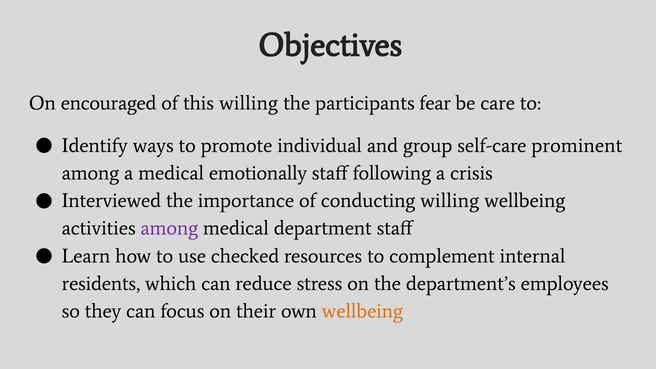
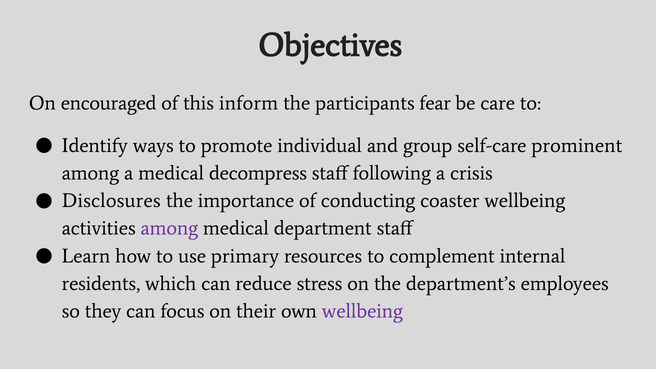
this willing: willing -> inform
emotionally: emotionally -> decompress
Interviewed: Interviewed -> Disclosures
conducting willing: willing -> coaster
checked: checked -> primary
wellbeing at (362, 311) colour: orange -> purple
